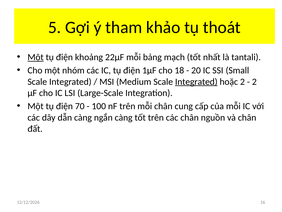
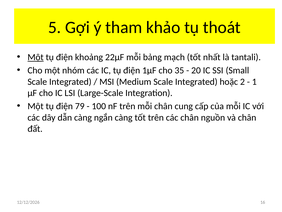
18: 18 -> 35
Integrated at (196, 81) underline: present -> none
2 at (254, 81): 2 -> 1
70: 70 -> 79
